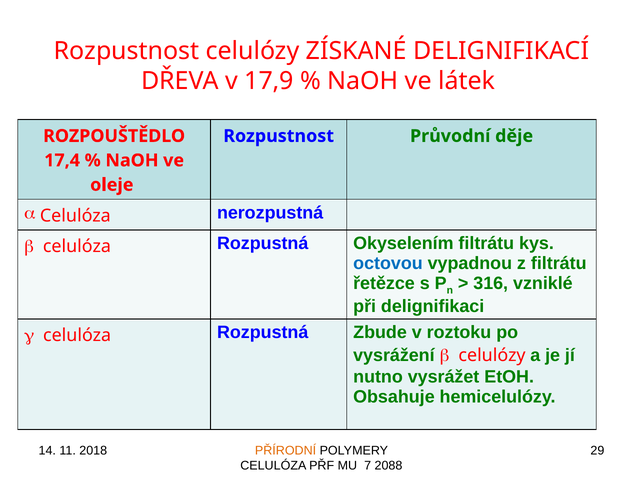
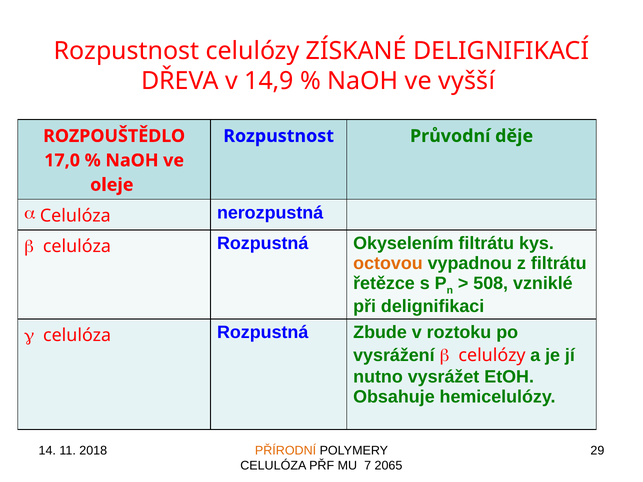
17,9: 17,9 -> 14,9
látek: látek -> vyšší
17,4: 17,4 -> 17,0
octovou colour: blue -> orange
316: 316 -> 508
2088: 2088 -> 2065
